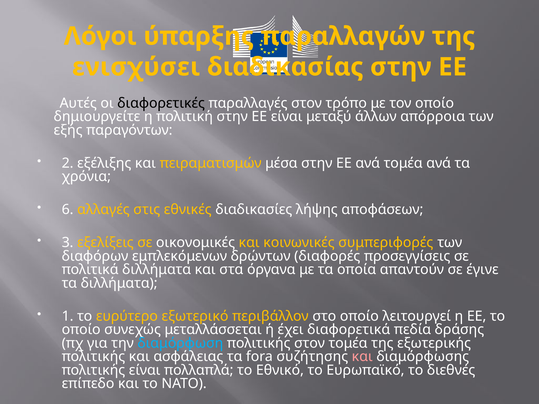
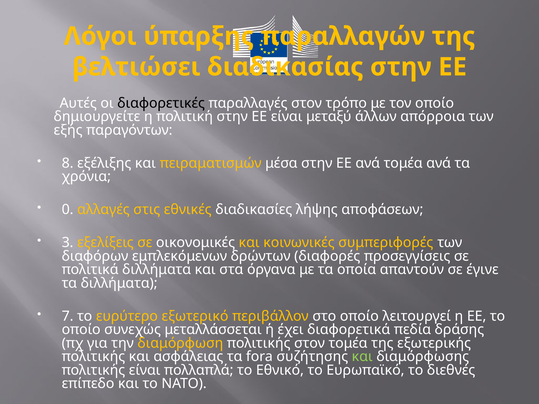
ενισχύσει: ενισχύσει -> βελτιώσει
2: 2 -> 8
6: 6 -> 0
1: 1 -> 7
διαμόρφωση colour: light blue -> yellow
και at (362, 357) colour: pink -> light green
